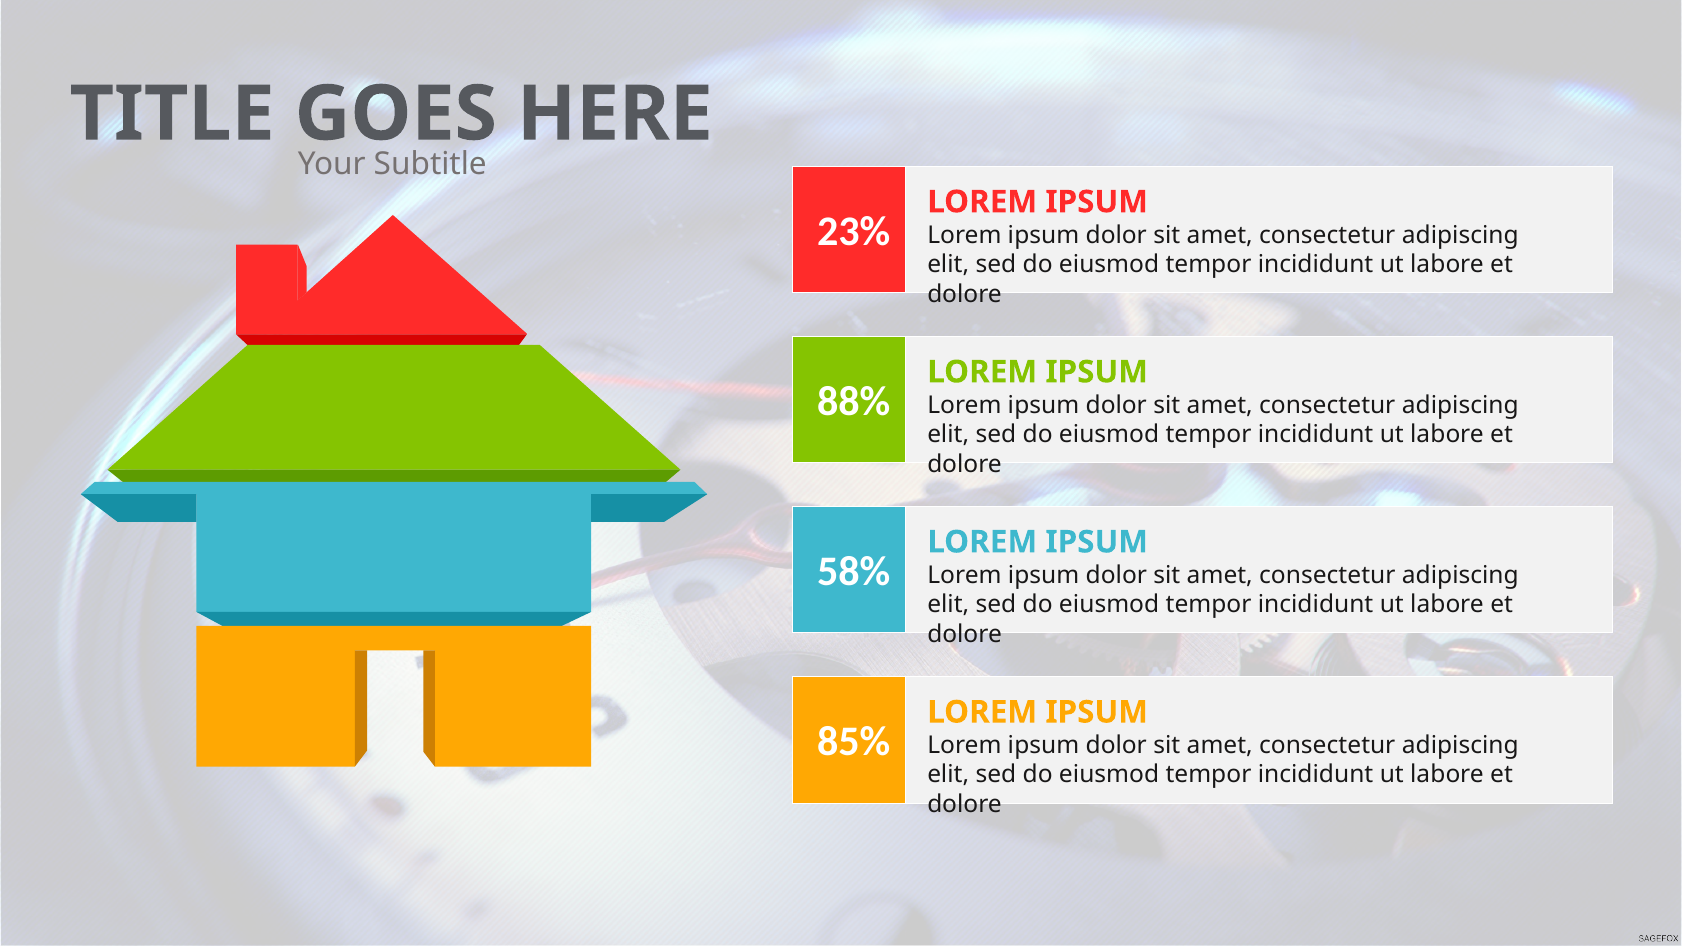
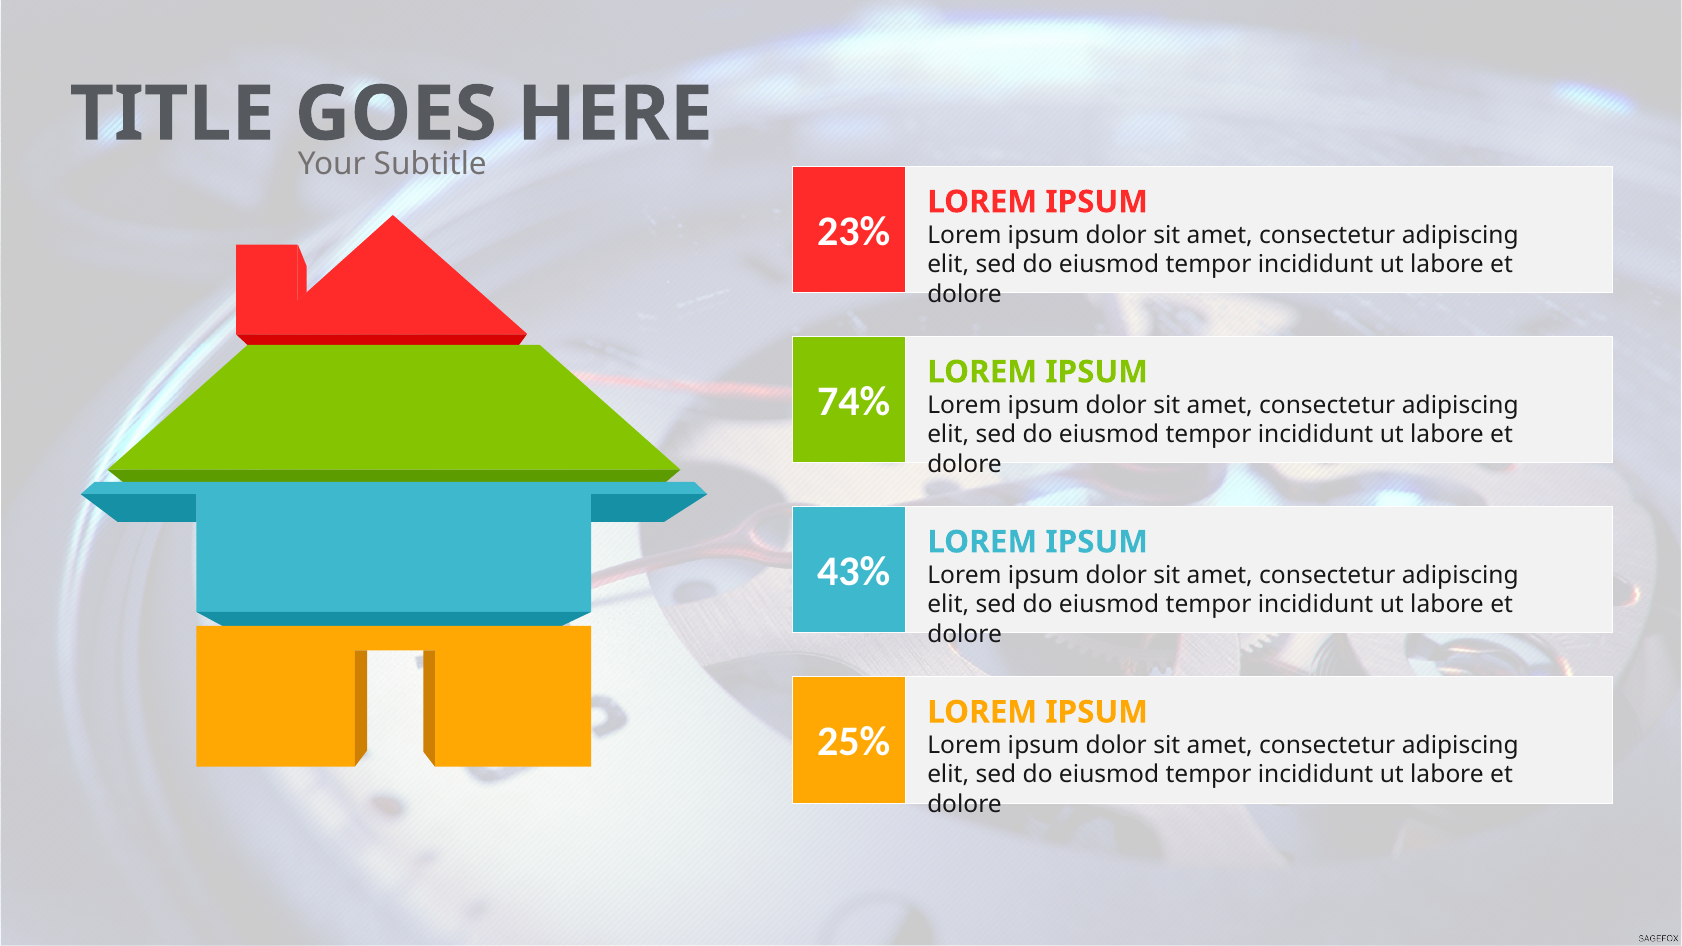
88%: 88% -> 74%
58%: 58% -> 43%
85%: 85% -> 25%
